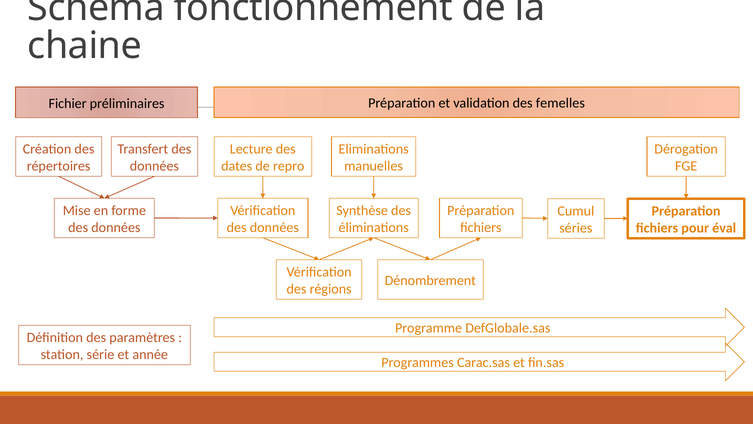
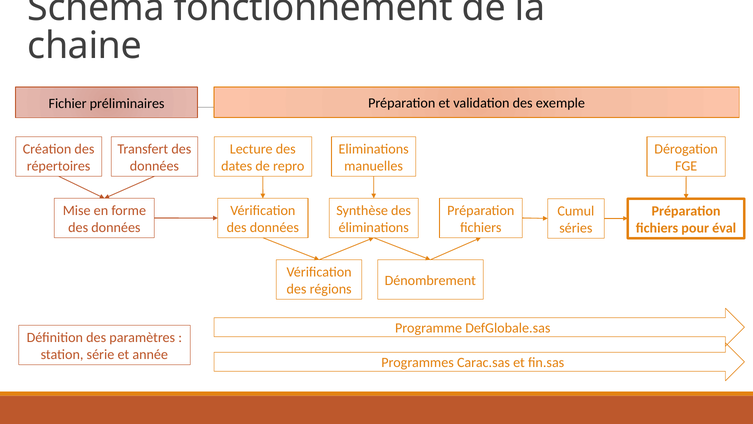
femelles: femelles -> exemple
